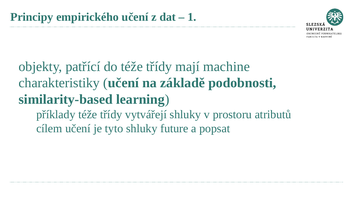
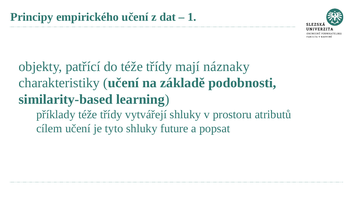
machine: machine -> náznaky
